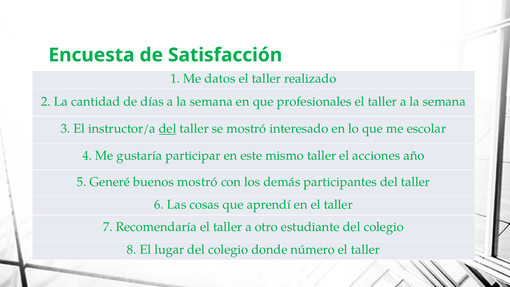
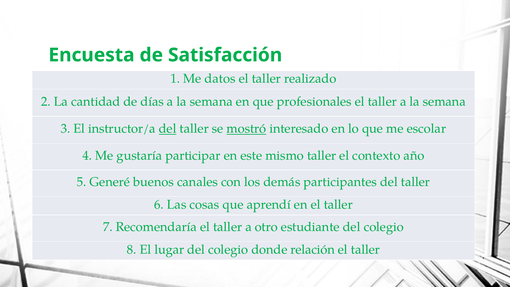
mostró at (246, 129) underline: none -> present
acciones: acciones -> contexto
buenos mostró: mostró -> canales
número: número -> relación
